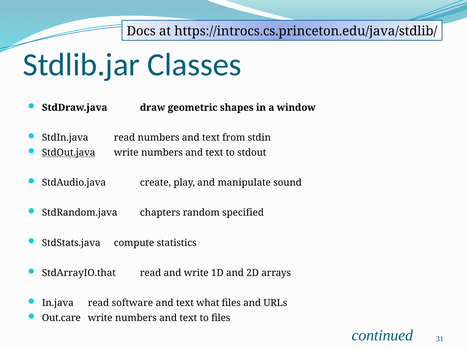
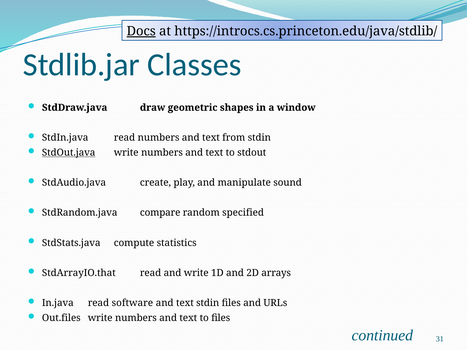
Docs underline: none -> present
chapters: chapters -> compare
text what: what -> stdin
Out.care: Out.care -> Out.files
